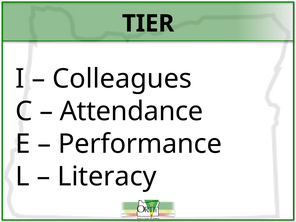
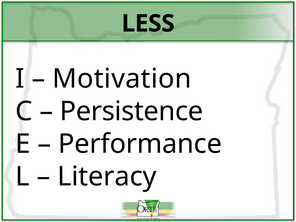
TIER: TIER -> LESS
Colleagues: Colleagues -> Motivation
Attendance: Attendance -> Persistence
